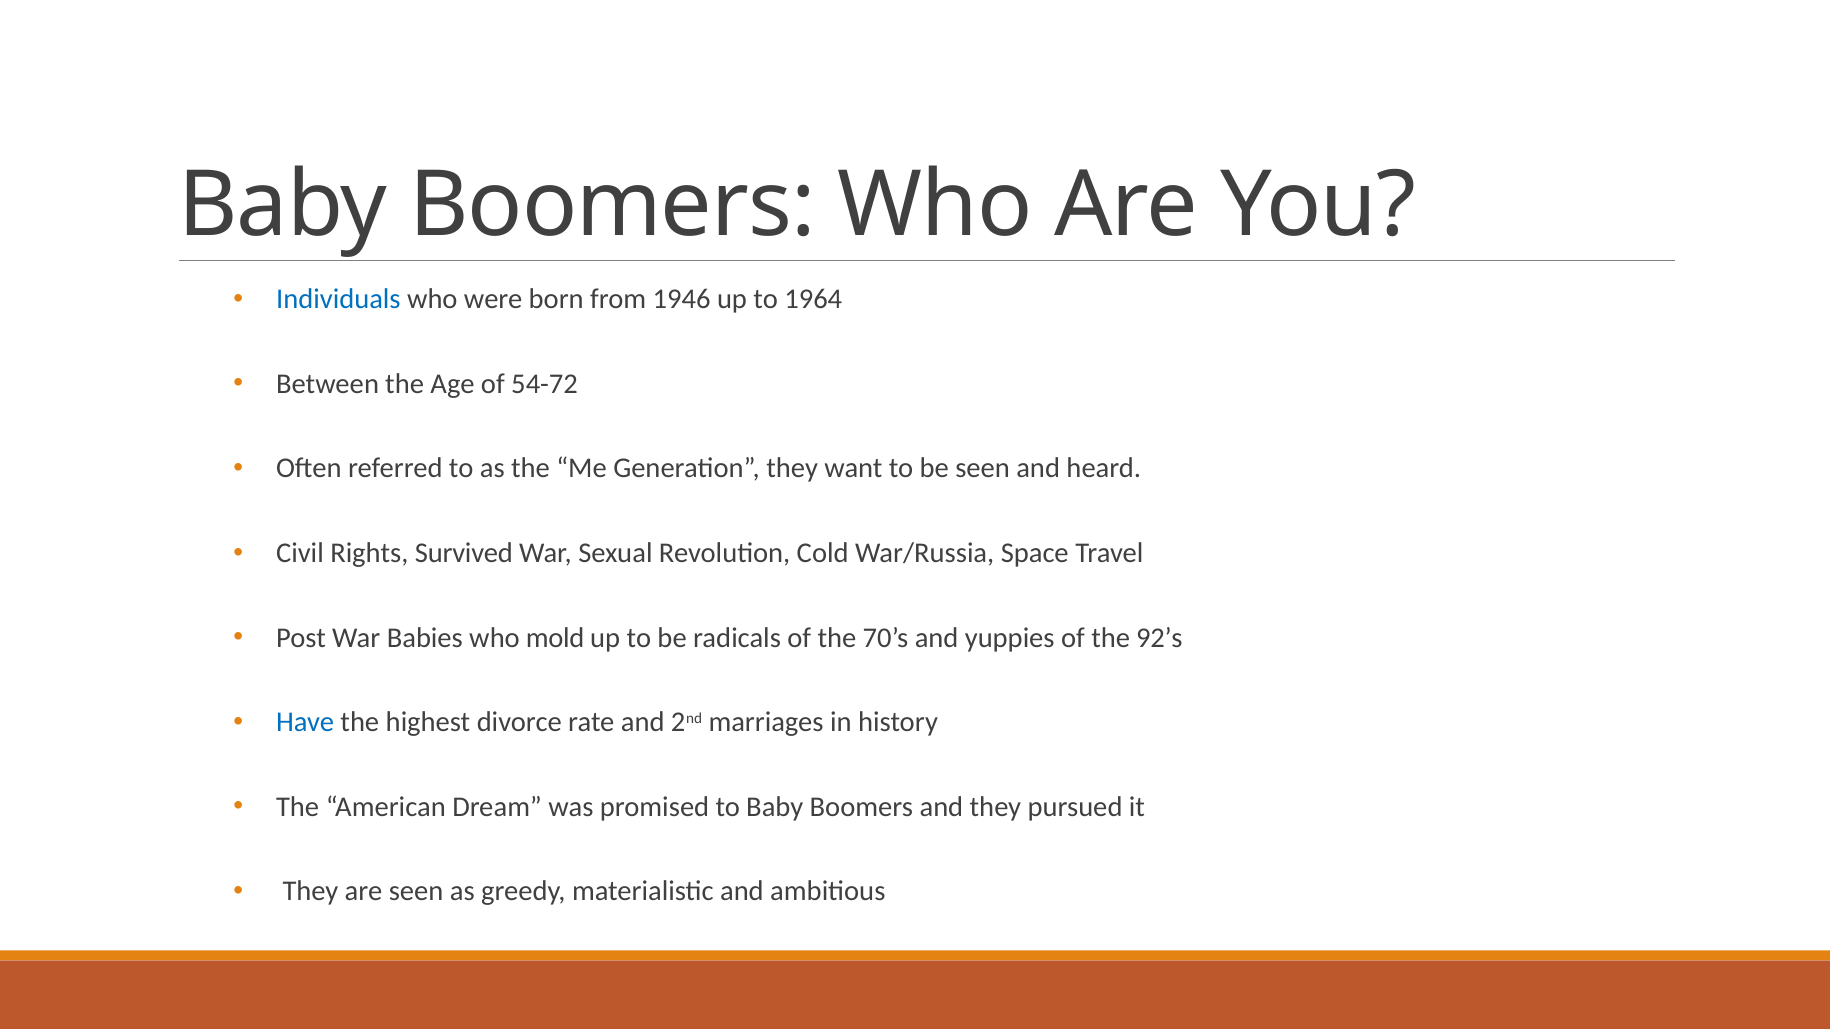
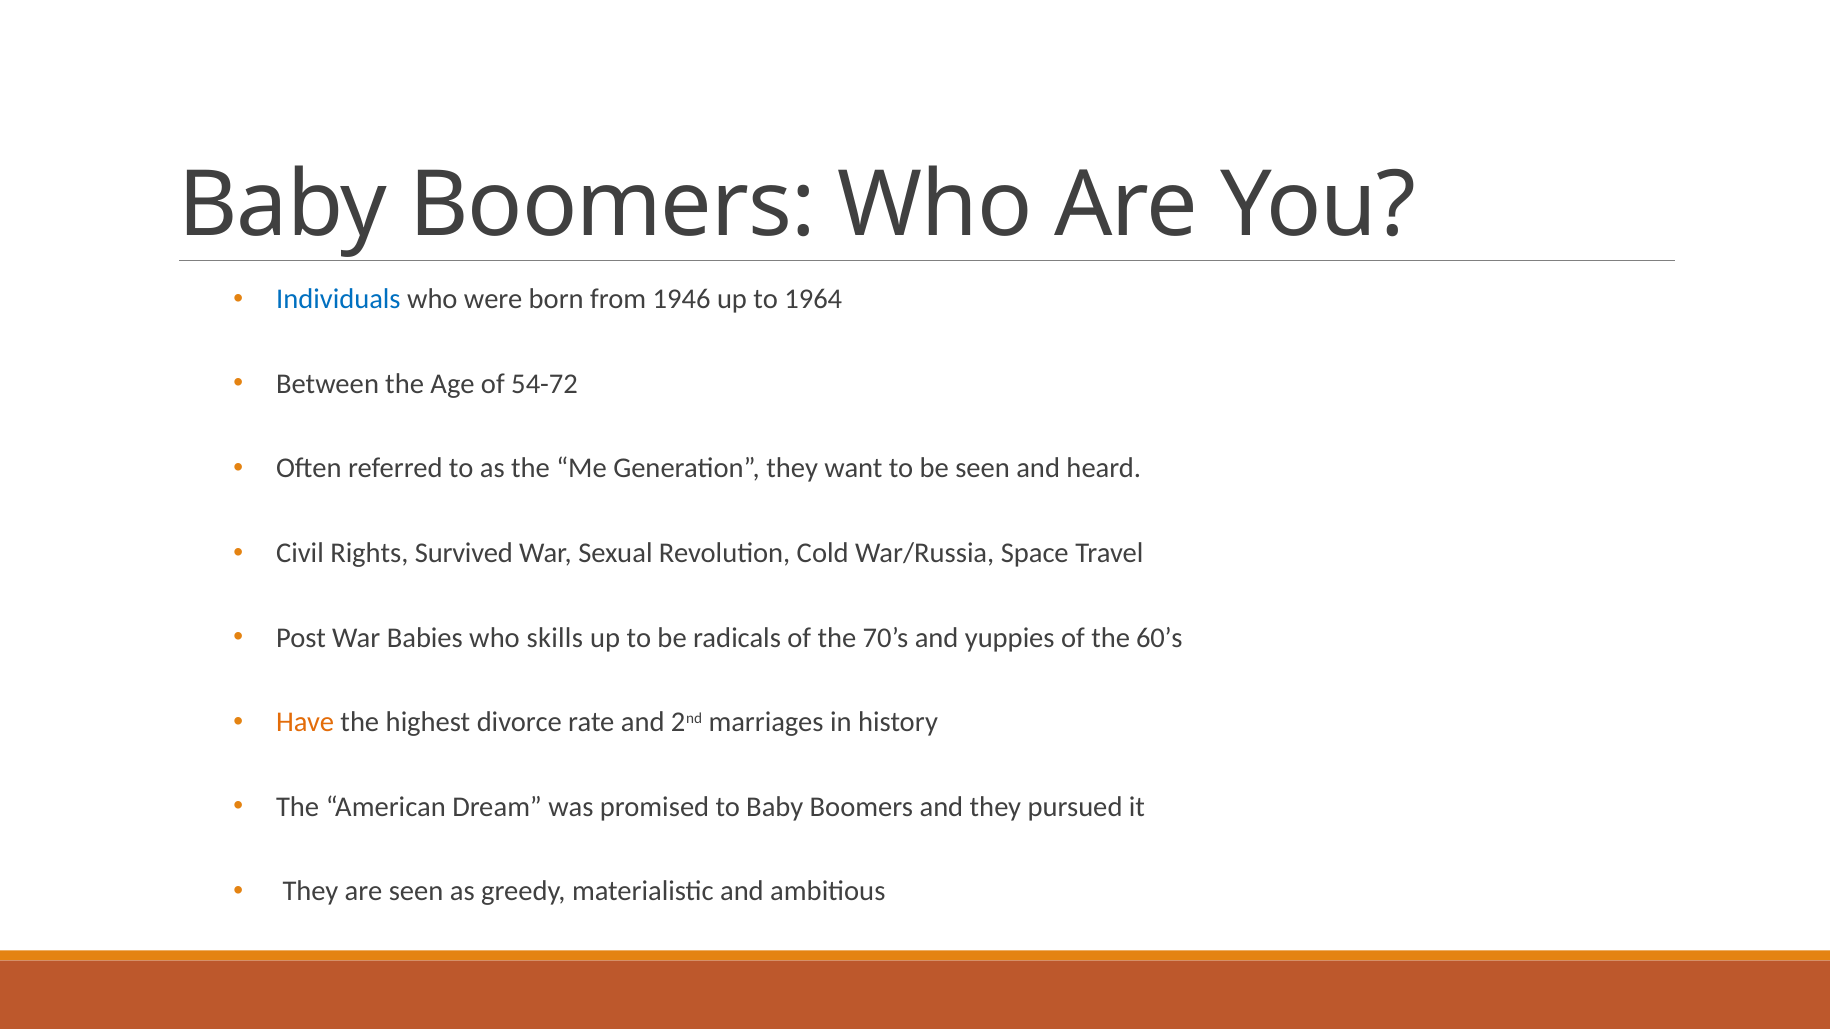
mold: mold -> skills
92’s: 92’s -> 60’s
Have colour: blue -> orange
